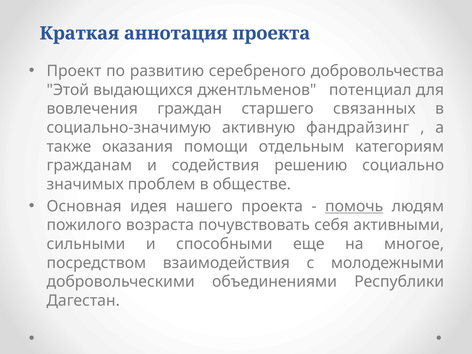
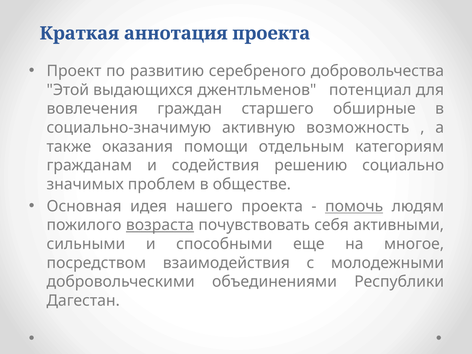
связанных: связанных -> обширные
фандрайзинг: фандрайзинг -> возможность
возраста underline: none -> present
